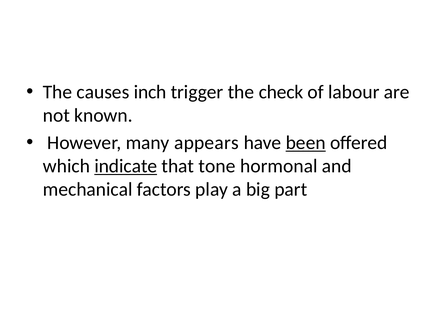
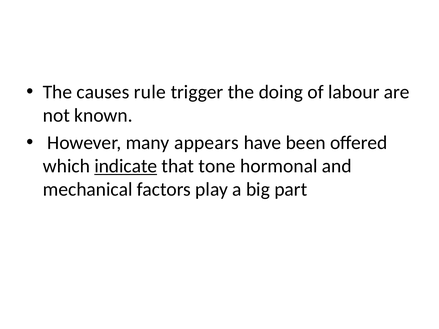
inch: inch -> rule
check: check -> doing
been underline: present -> none
